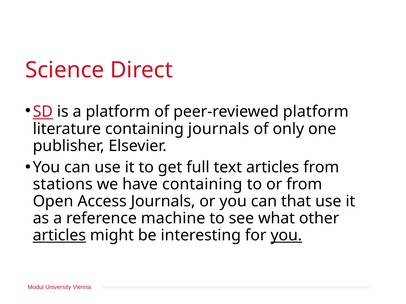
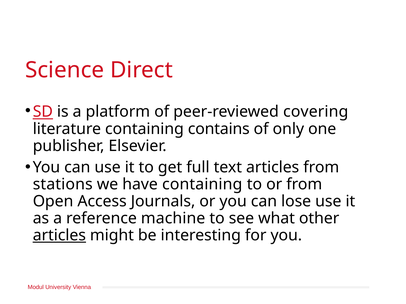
peer-reviewed platform: platform -> covering
containing journals: journals -> contains
that: that -> lose
you at (286, 236) underline: present -> none
